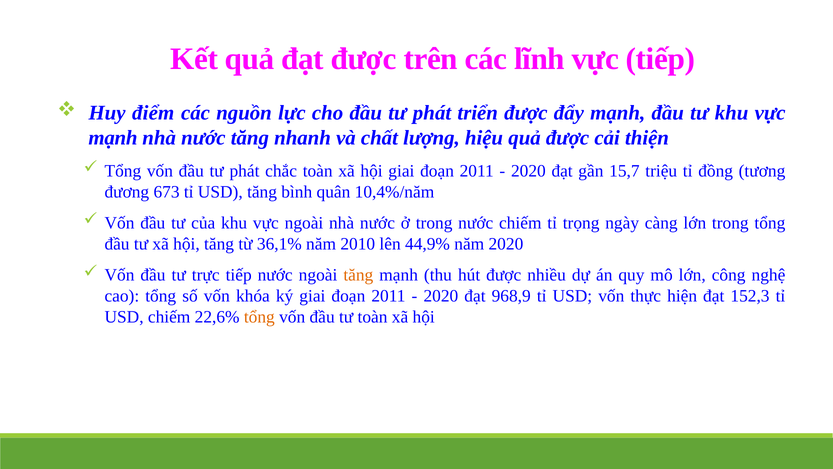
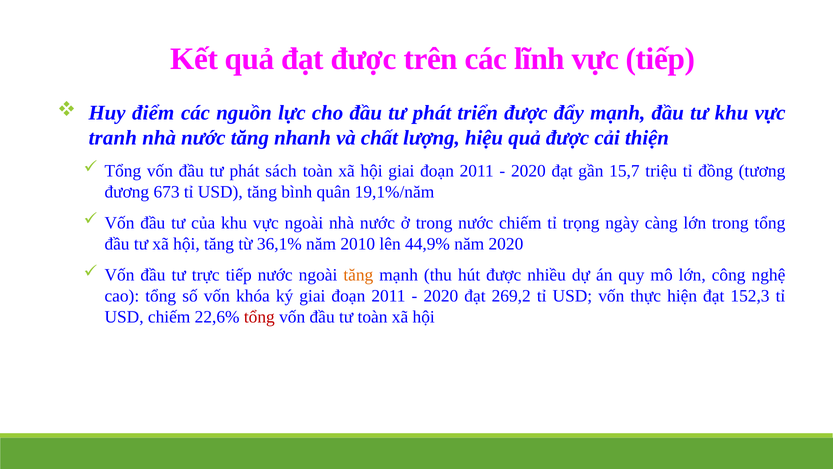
mạnh at (113, 138): mạnh -> tranh
chắc: chắc -> sách
10,4%/năm: 10,4%/năm -> 19,1%/năm
968,9: 968,9 -> 269,2
tổng at (259, 317) colour: orange -> red
